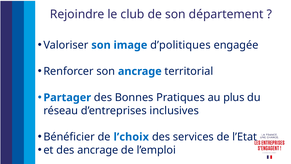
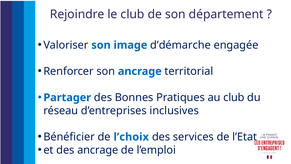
d’politiques: d’politiques -> d’démarche
au plus: plus -> club
